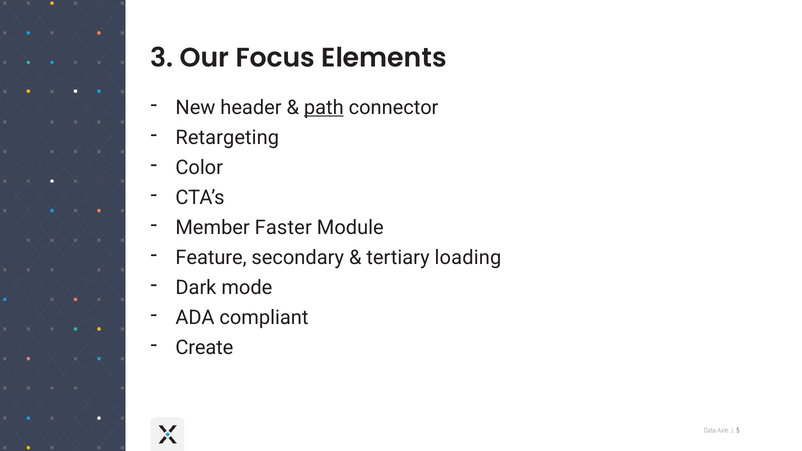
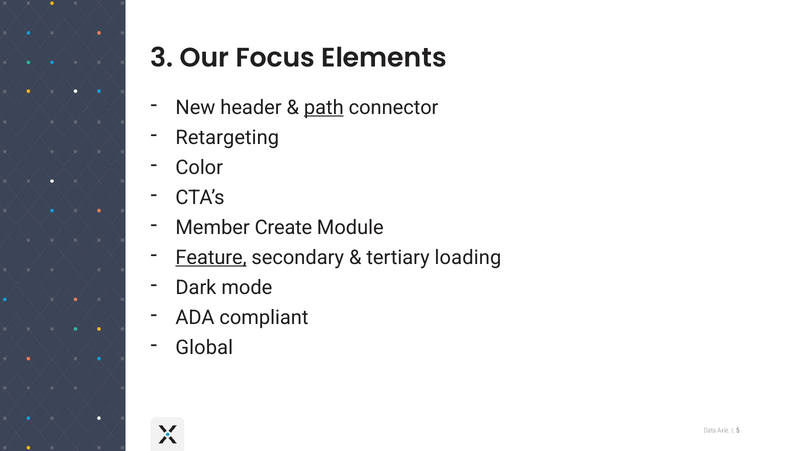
Faster: Faster -> Create
Feature underline: none -> present
Create: Create -> Global
